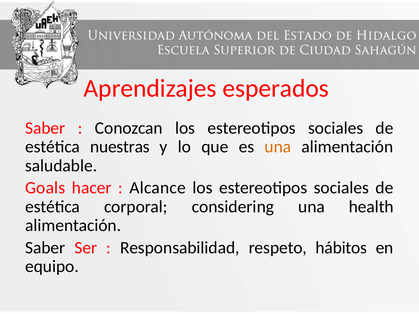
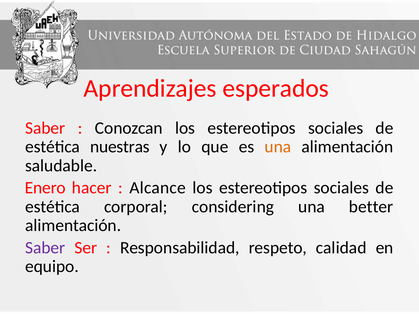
Goals: Goals -> Enero
health: health -> better
Saber at (45, 248) colour: black -> purple
hábitos: hábitos -> calidad
